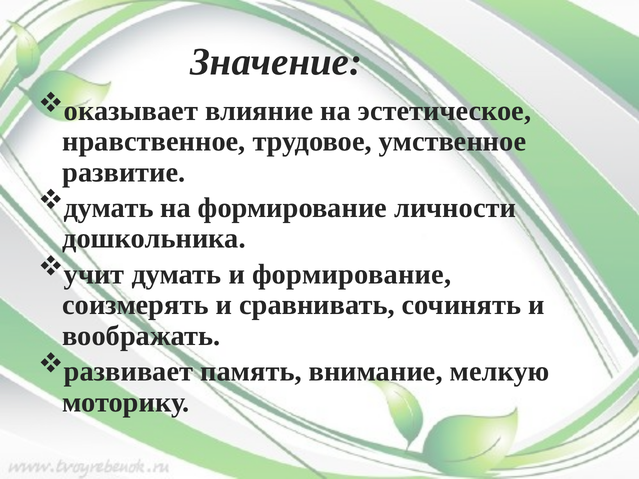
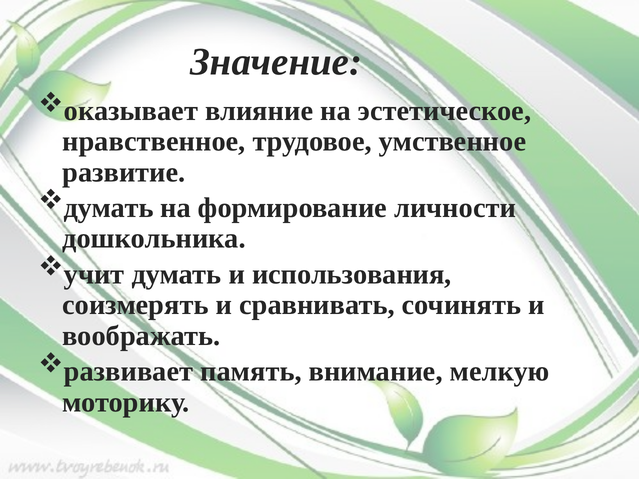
и формирование: формирование -> использования
